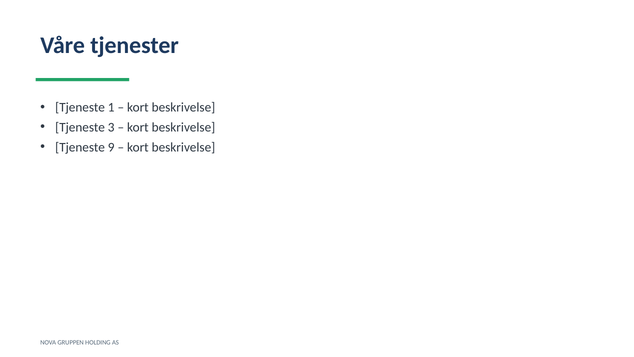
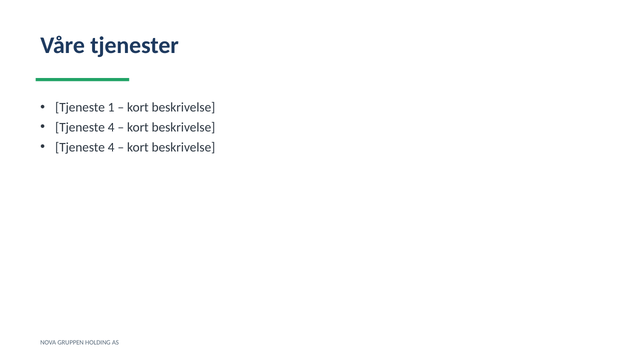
3 at (111, 127): 3 -> 4
9 at (111, 147): 9 -> 4
